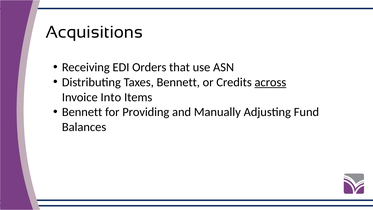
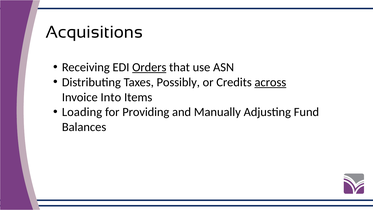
Orders underline: none -> present
Taxes Bennett: Bennett -> Possibly
Bennett at (82, 112): Bennett -> Loading
